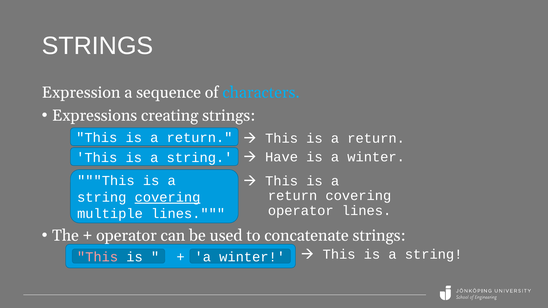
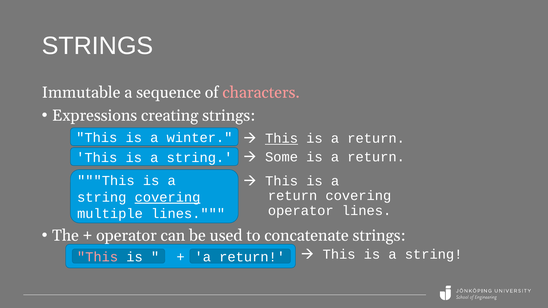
Expression: Expression -> Immutable
characters colour: light blue -> pink
return at (200, 138): return -> winter
This at (282, 138) underline: none -> present
Have: Have -> Some
winter at (376, 157): winter -> return
winter at (252, 257): winter -> return
